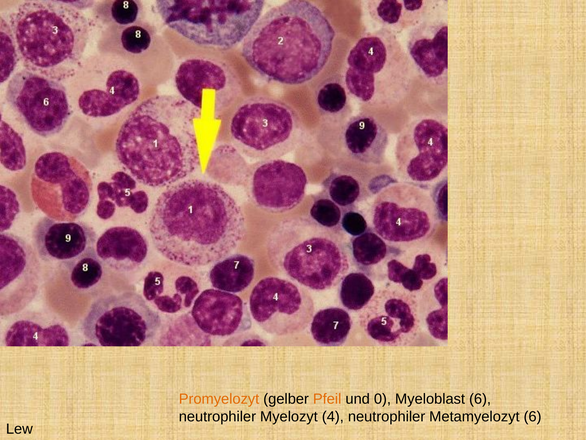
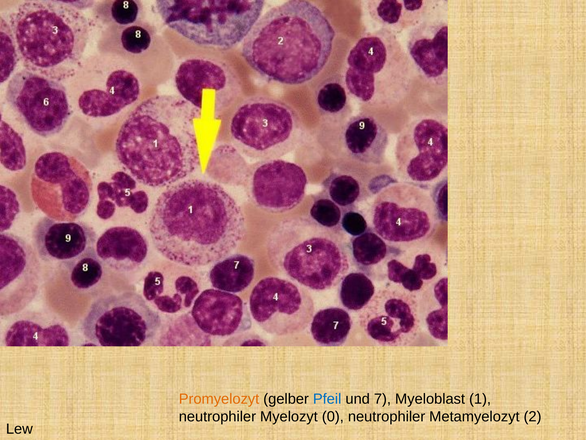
Pfeil colour: orange -> blue
0: 0 -> 7
Myeloblast 6: 6 -> 1
4: 4 -> 0
Metamyelozyt 6: 6 -> 2
